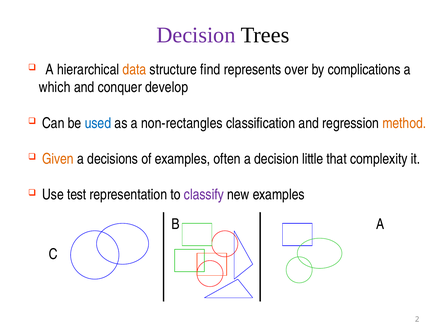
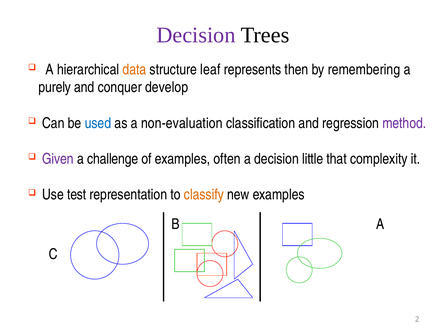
find: find -> leaf
over: over -> then
complications: complications -> remembering
which: which -> purely
non-rectangles: non-rectangles -> non-evaluation
method colour: orange -> purple
Given colour: orange -> purple
decisions: decisions -> challenge
classify colour: purple -> orange
